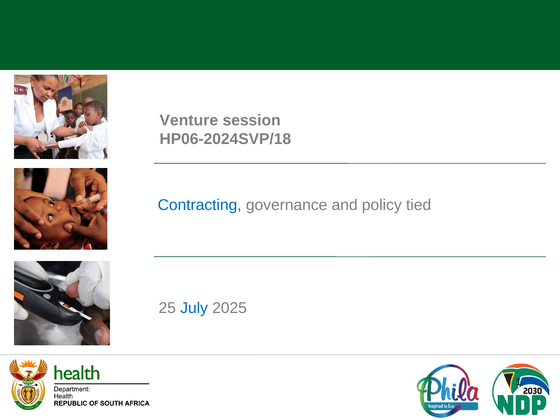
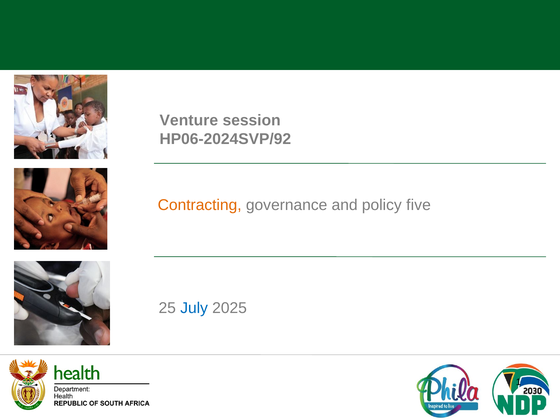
HP06-2024SVP/18: HP06-2024SVP/18 -> HP06-2024SVP/92
Contracting colour: blue -> orange
tied: tied -> five
